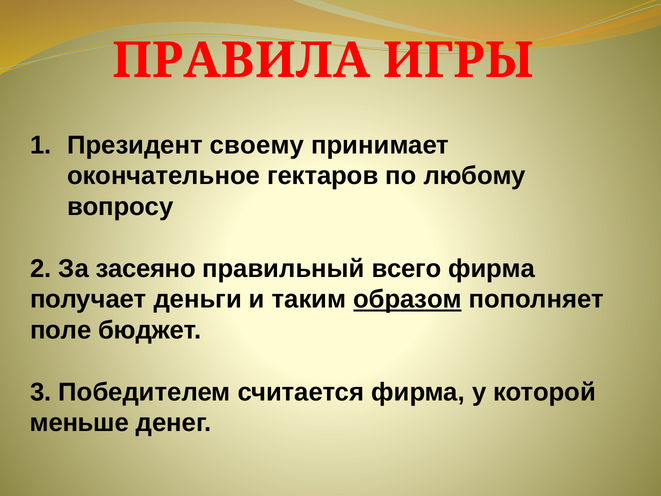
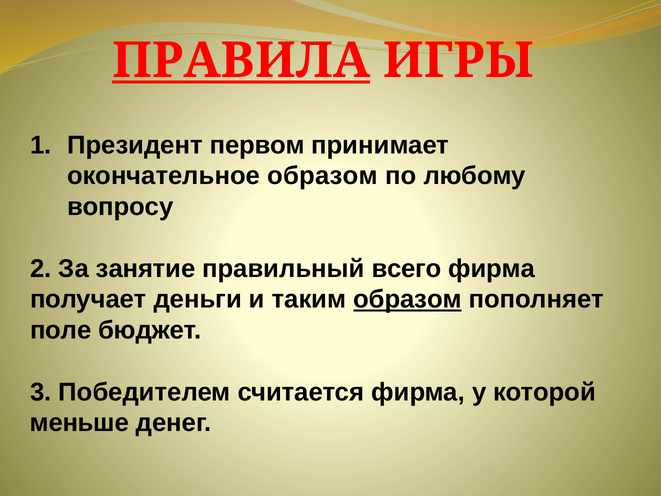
ПРАВИЛА underline: none -> present
своему: своему -> первом
окончательное гектаров: гектаров -> образом
засеяно: засеяно -> занятие
